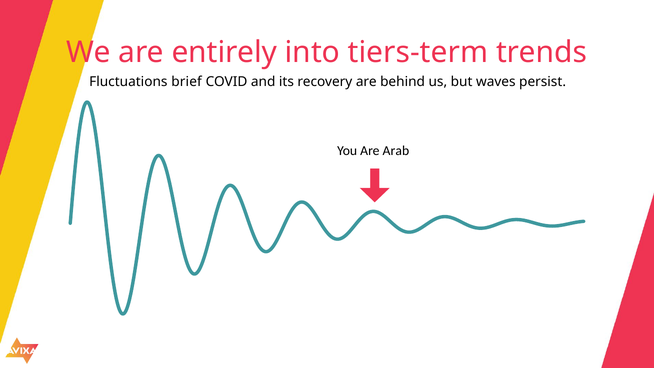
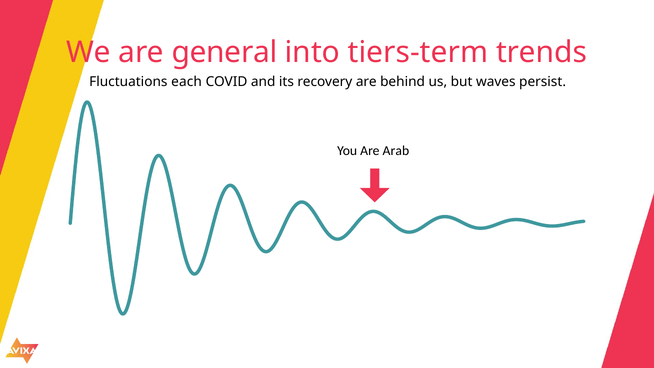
entirely: entirely -> general
brief: brief -> each
